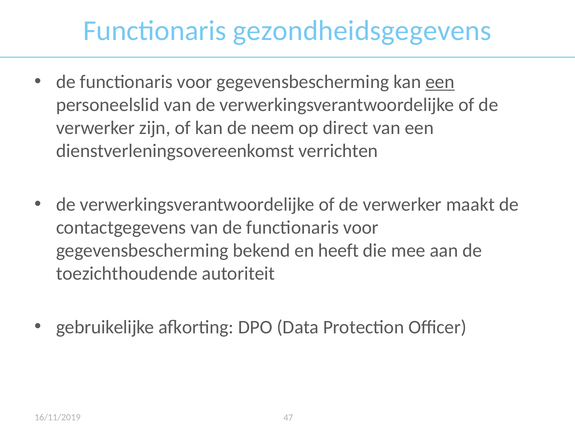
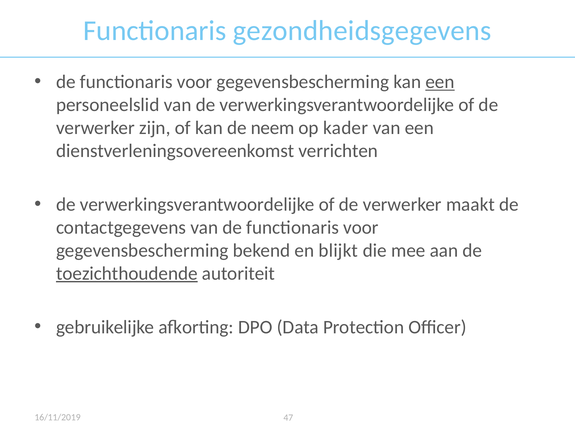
direct: direct -> kader
heeft: heeft -> blijkt
toezichthoudende underline: none -> present
